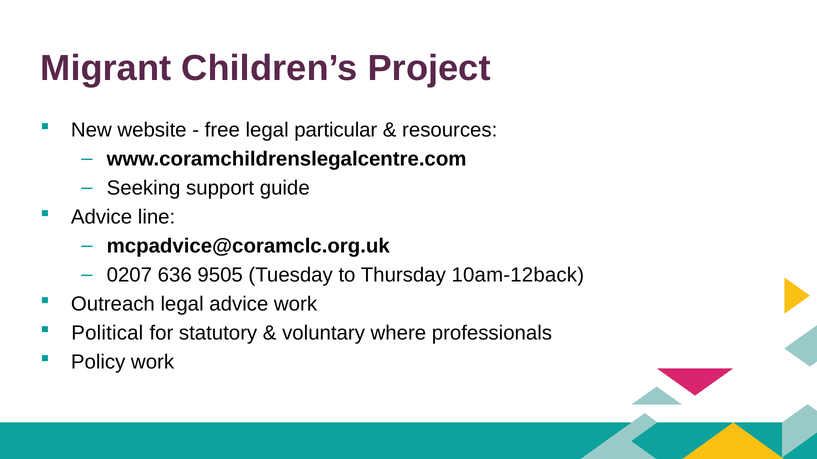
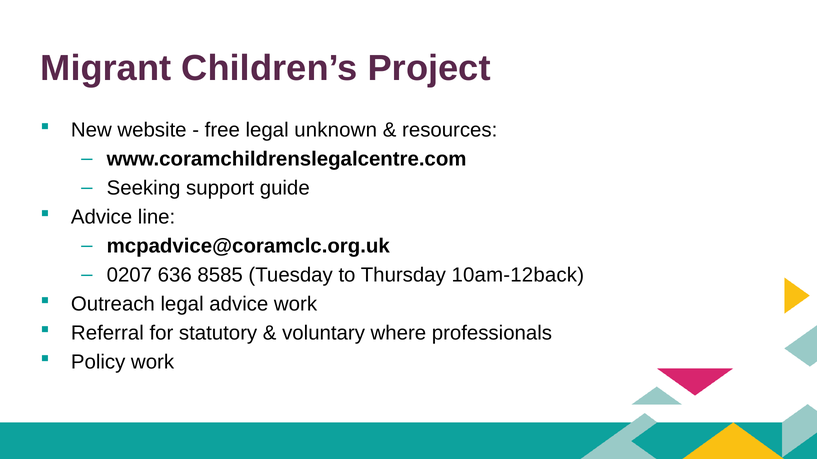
particular: particular -> unknown
9505: 9505 -> 8585
Political: Political -> Referral
